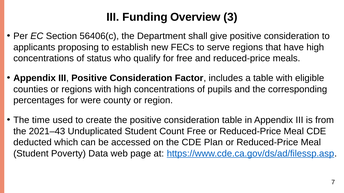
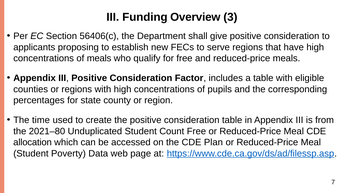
of status: status -> meals
were: were -> state
2021–43: 2021–43 -> 2021–80
deducted: deducted -> allocation
